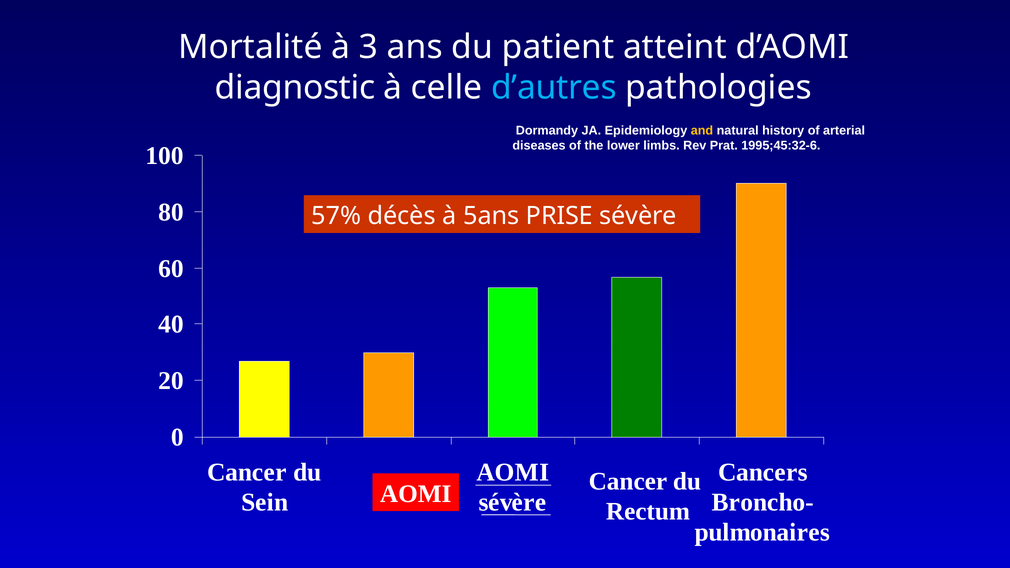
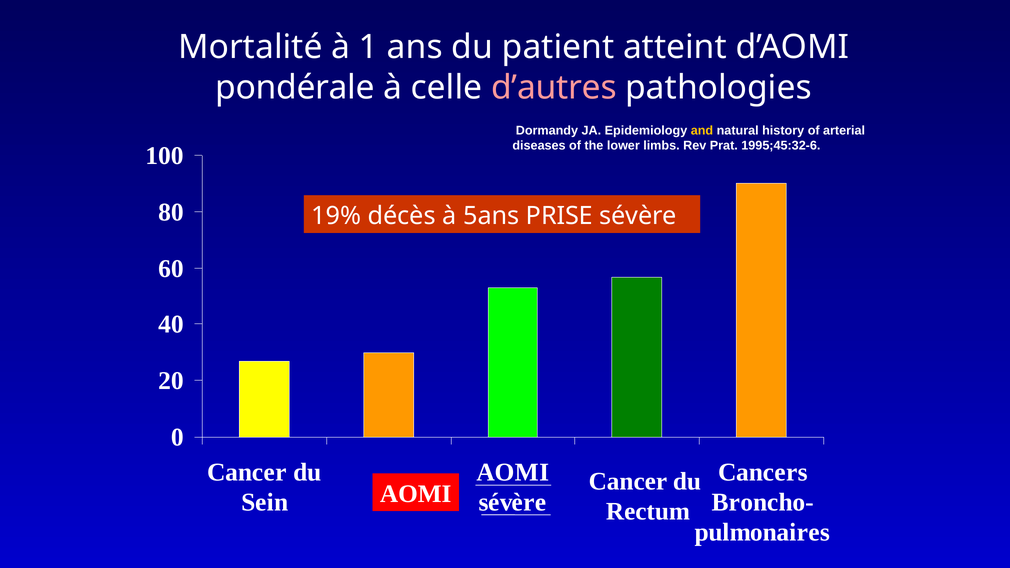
3: 3 -> 1
diagnostic: diagnostic -> pondérale
d’autres colour: light blue -> pink
57%: 57% -> 19%
